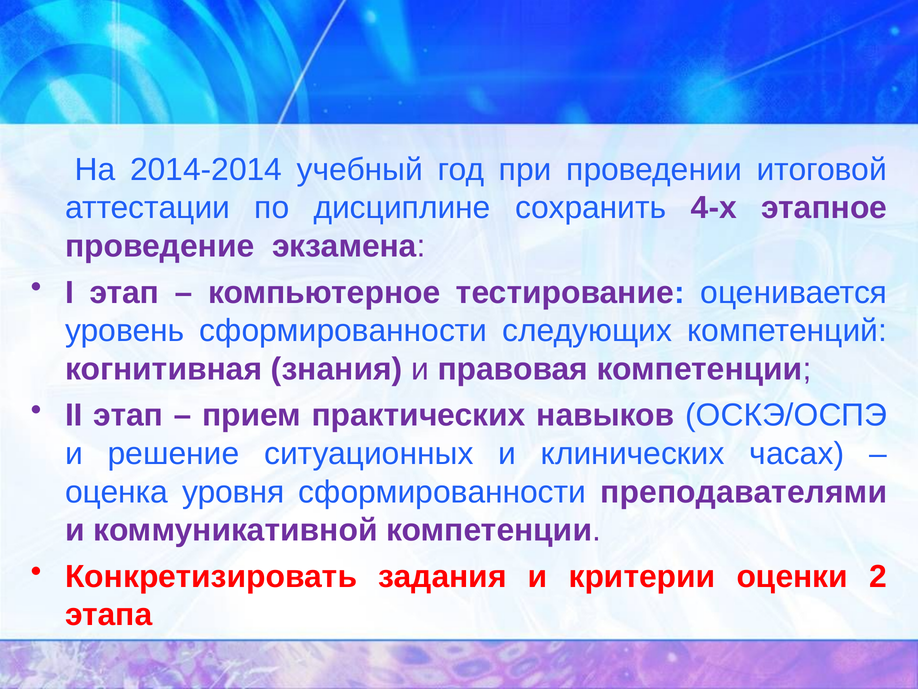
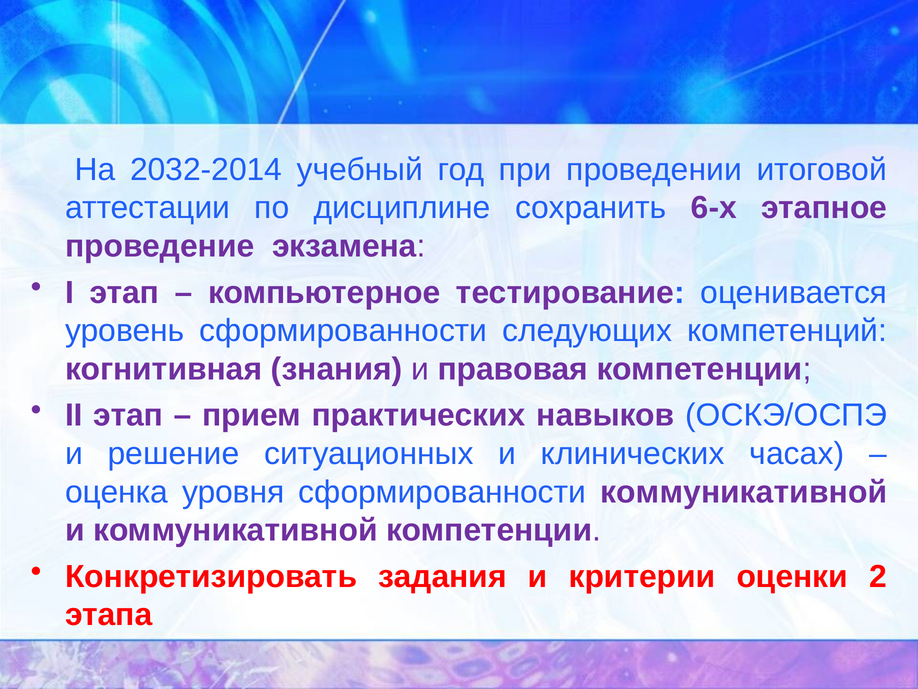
2014-2014: 2014-2014 -> 2032-2014
4-х: 4-х -> 6-х
сформированности преподавателями: преподавателями -> коммуникативной
